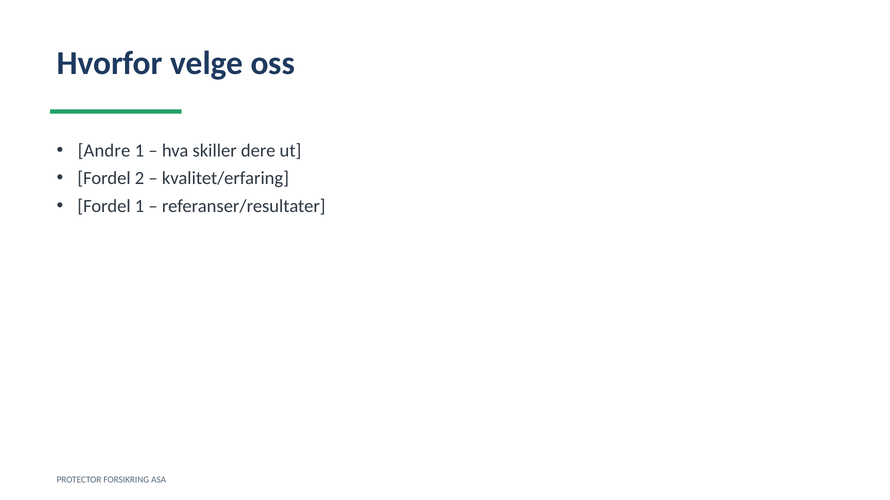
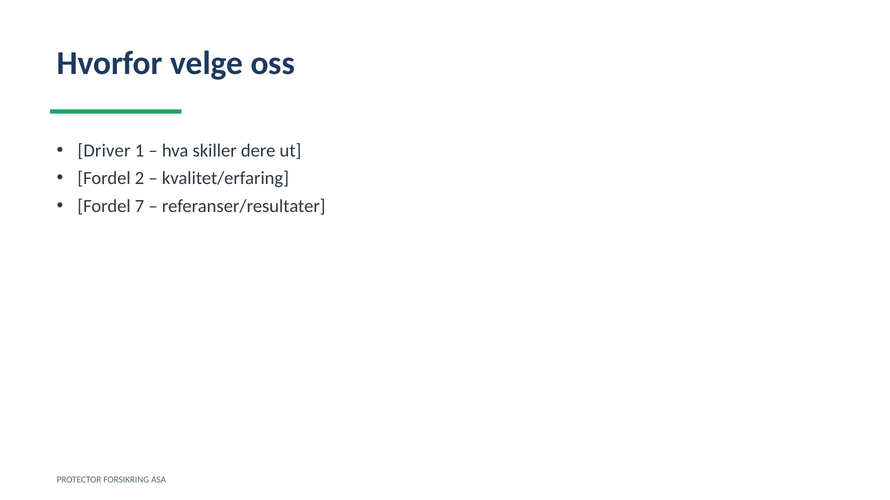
Andre: Andre -> Driver
Fordel 1: 1 -> 7
